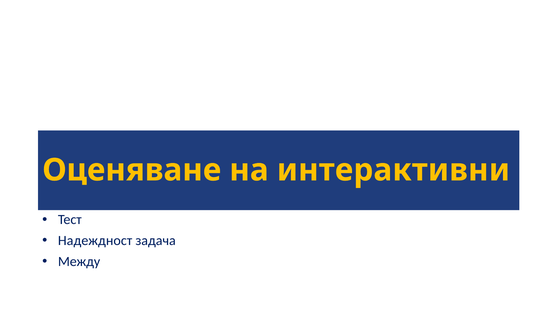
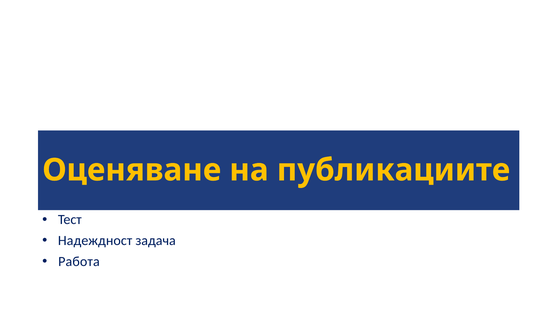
интерактивни: интерактивни -> публикациите
Между: Между -> Работа
